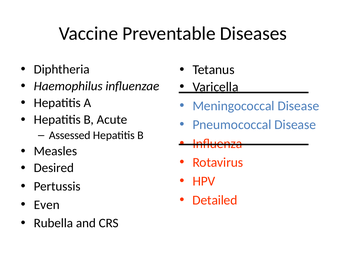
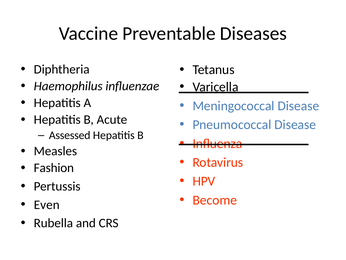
Desired: Desired -> Fashion
Detailed: Detailed -> Become
